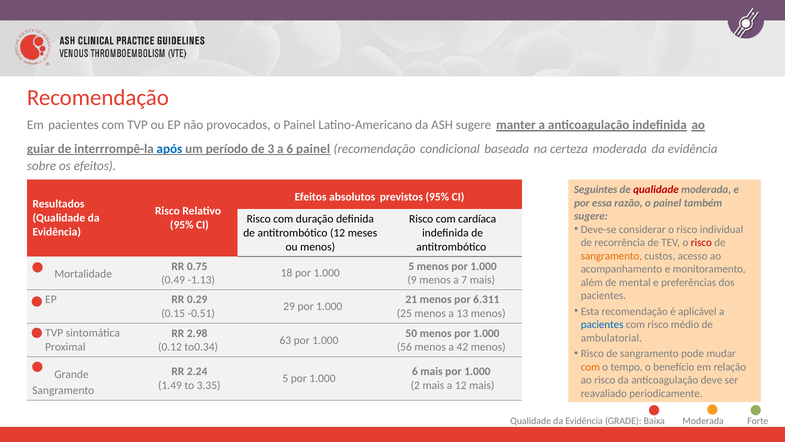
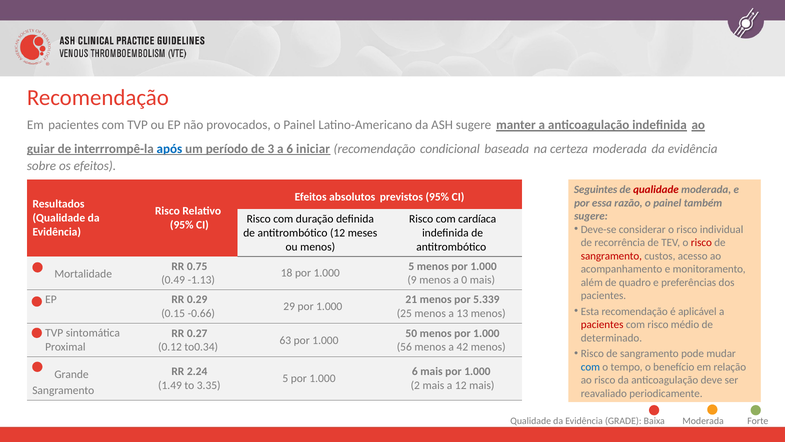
6 painel: painel -> iniciar
sangramento at (611, 256) colour: orange -> red
7: 7 -> 0
mental: mental -> quadro
6.311: 6.311 -> 5.339
-0.51: -0.51 -> -0.66
pacientes at (602, 324) colour: blue -> red
2.98: 2.98 -> 0.27
ambulatorial: ambulatorial -> determinado
com at (590, 367) colour: orange -> blue
